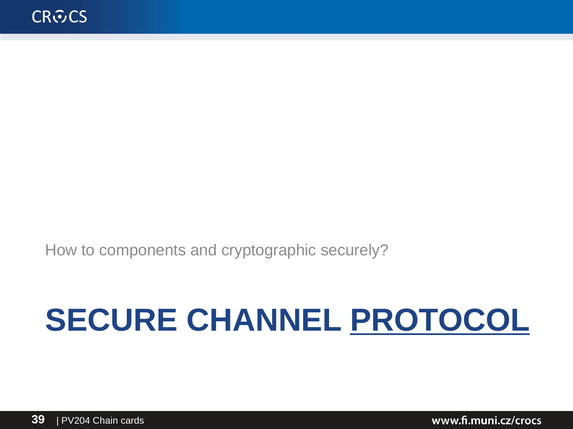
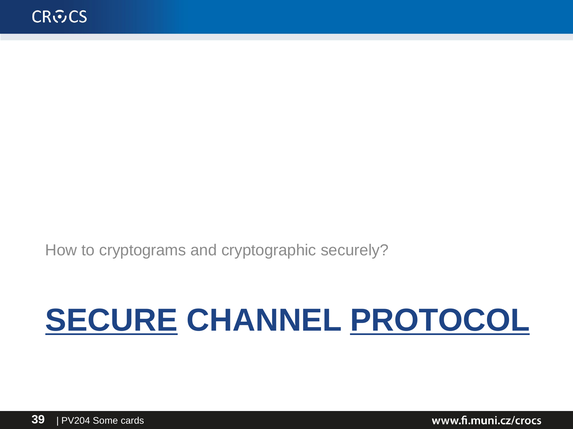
components: components -> cryptograms
SECURE underline: none -> present
Chain: Chain -> Some
